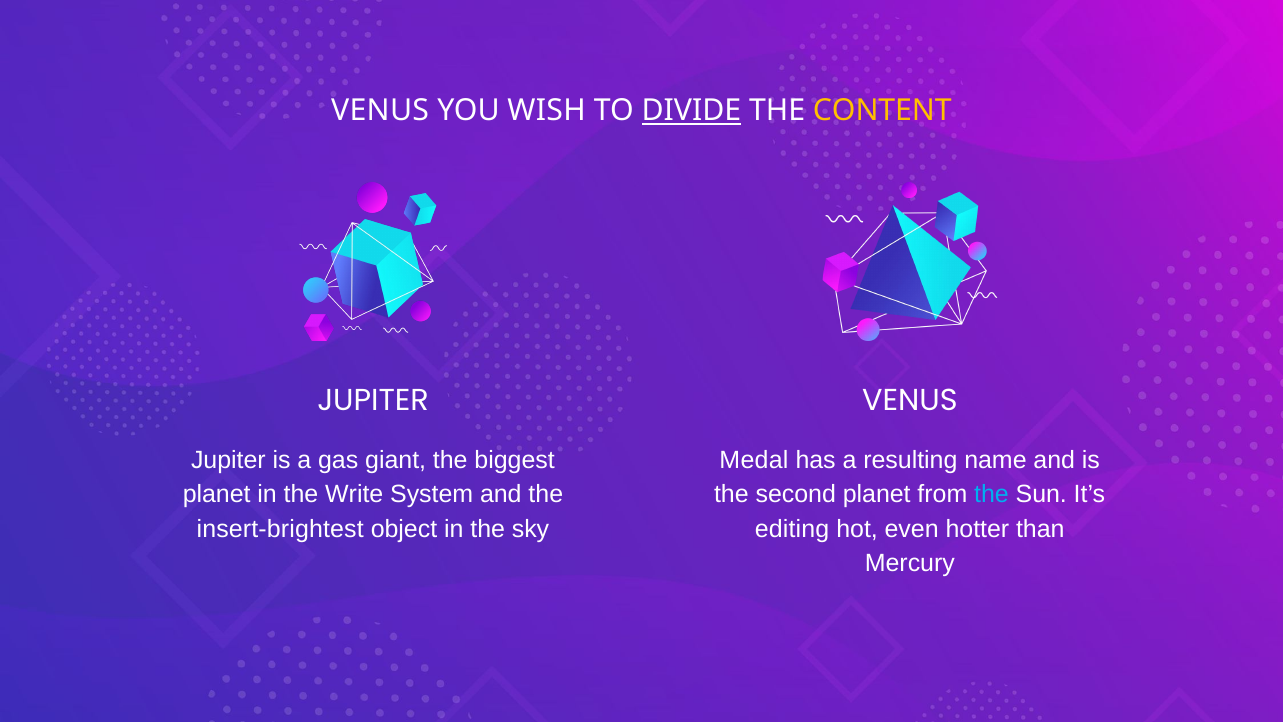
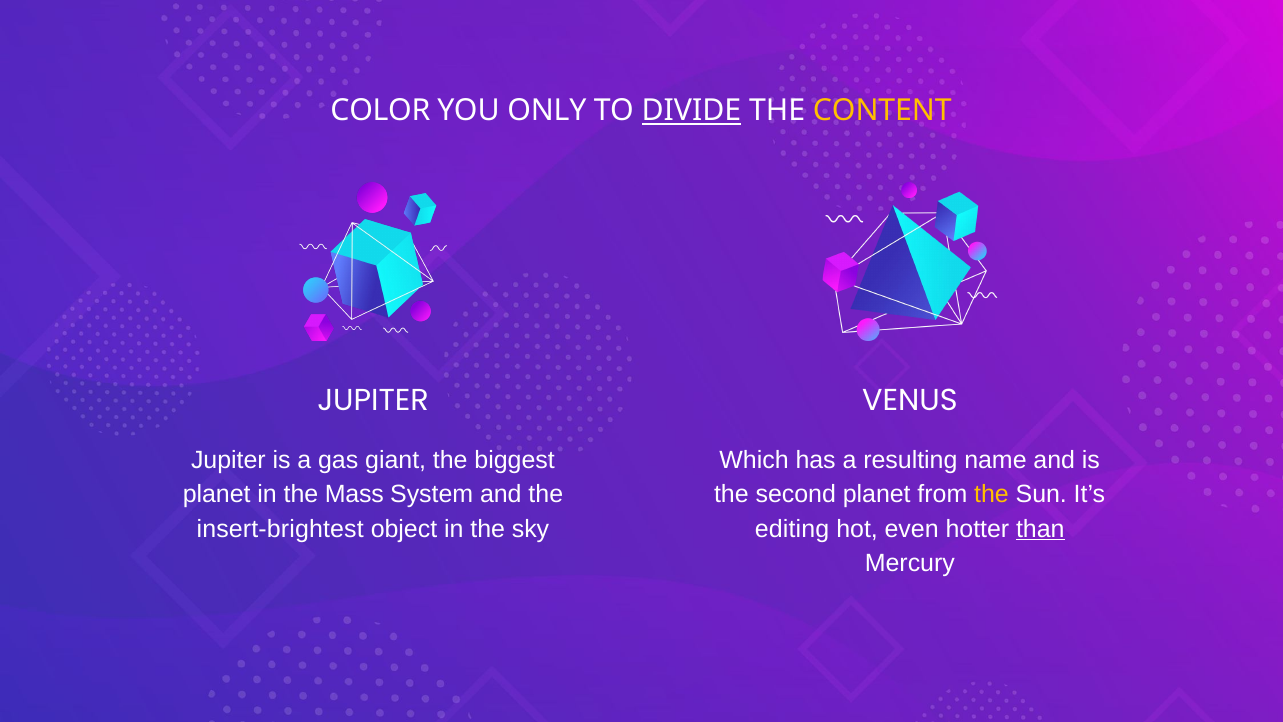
VENUS at (380, 111): VENUS -> COLOR
WISH: WISH -> ONLY
Medal: Medal -> Which
the at (991, 494) colour: light blue -> yellow
Write: Write -> Mass
than underline: none -> present
